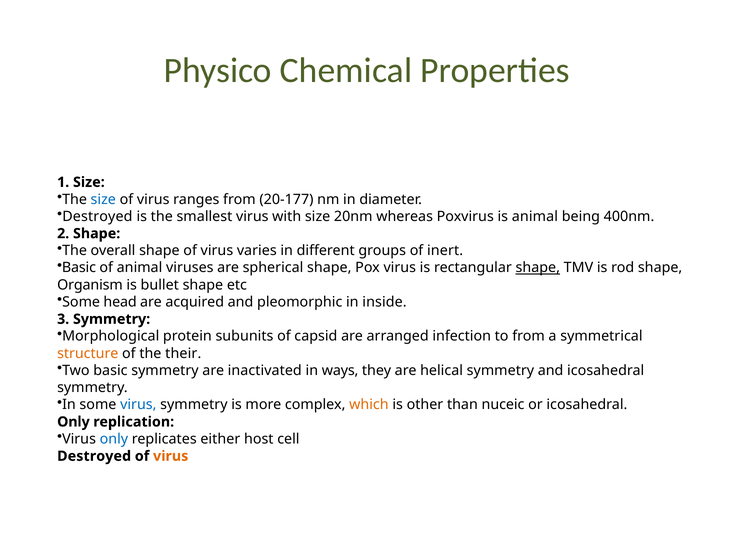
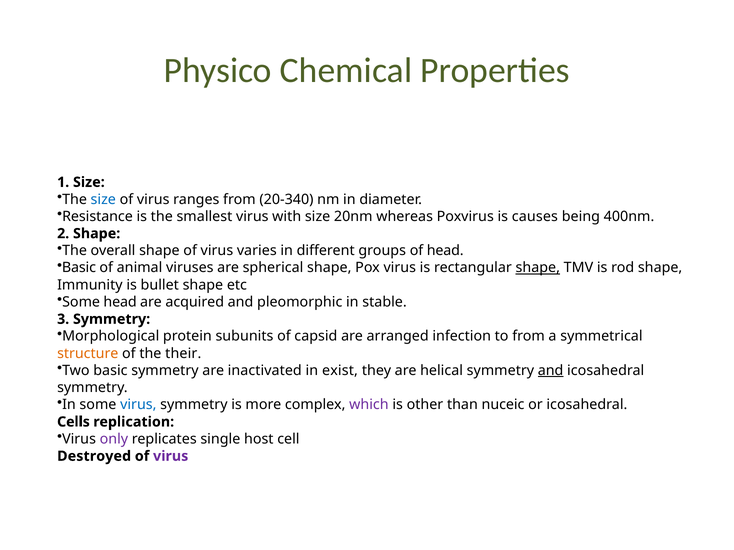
20-177: 20-177 -> 20-340
Destroyed at (97, 217): Destroyed -> Resistance
is animal: animal -> causes
of inert: inert -> head
Organism: Organism -> Immunity
inside: inside -> stable
ways: ways -> exist
and at (551, 371) underline: none -> present
which colour: orange -> purple
Only at (73, 422): Only -> Cells
only at (114, 439) colour: blue -> purple
either: either -> single
virus at (171, 457) colour: orange -> purple
